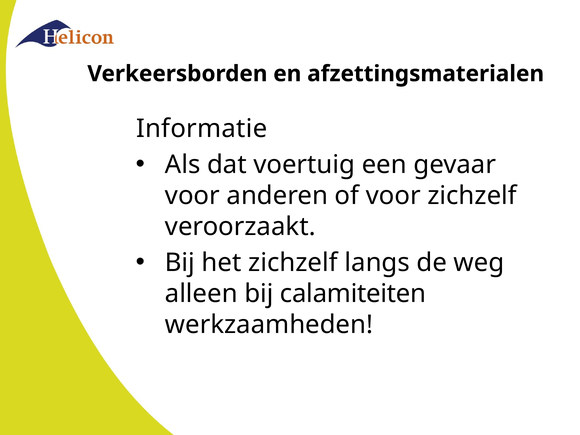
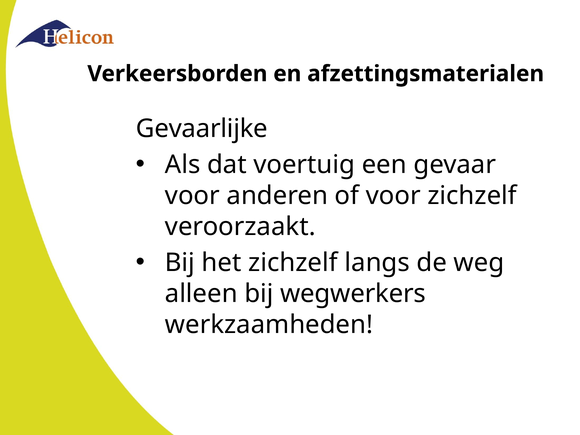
Informatie: Informatie -> Gevaarlijke
calamiteiten: calamiteiten -> wegwerkers
